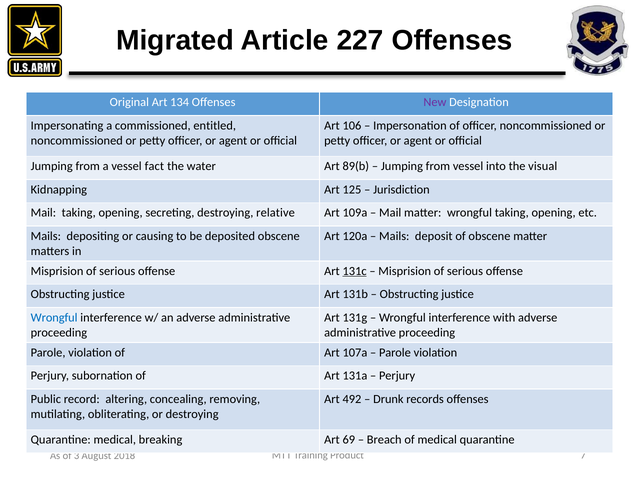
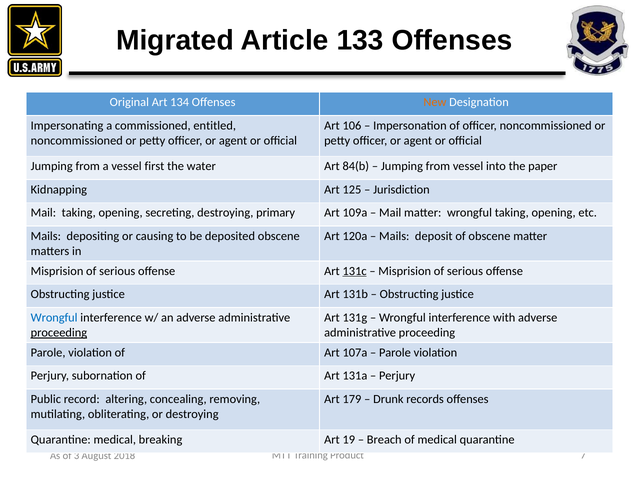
227: 227 -> 133
New colour: purple -> orange
fact: fact -> first
89(b: 89(b -> 84(b
visual: visual -> paper
relative: relative -> primary
proceeding at (59, 333) underline: none -> present
492: 492 -> 179
69: 69 -> 19
